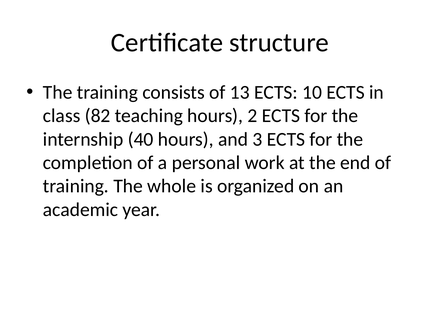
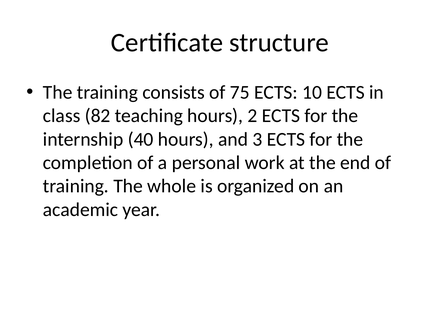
13: 13 -> 75
